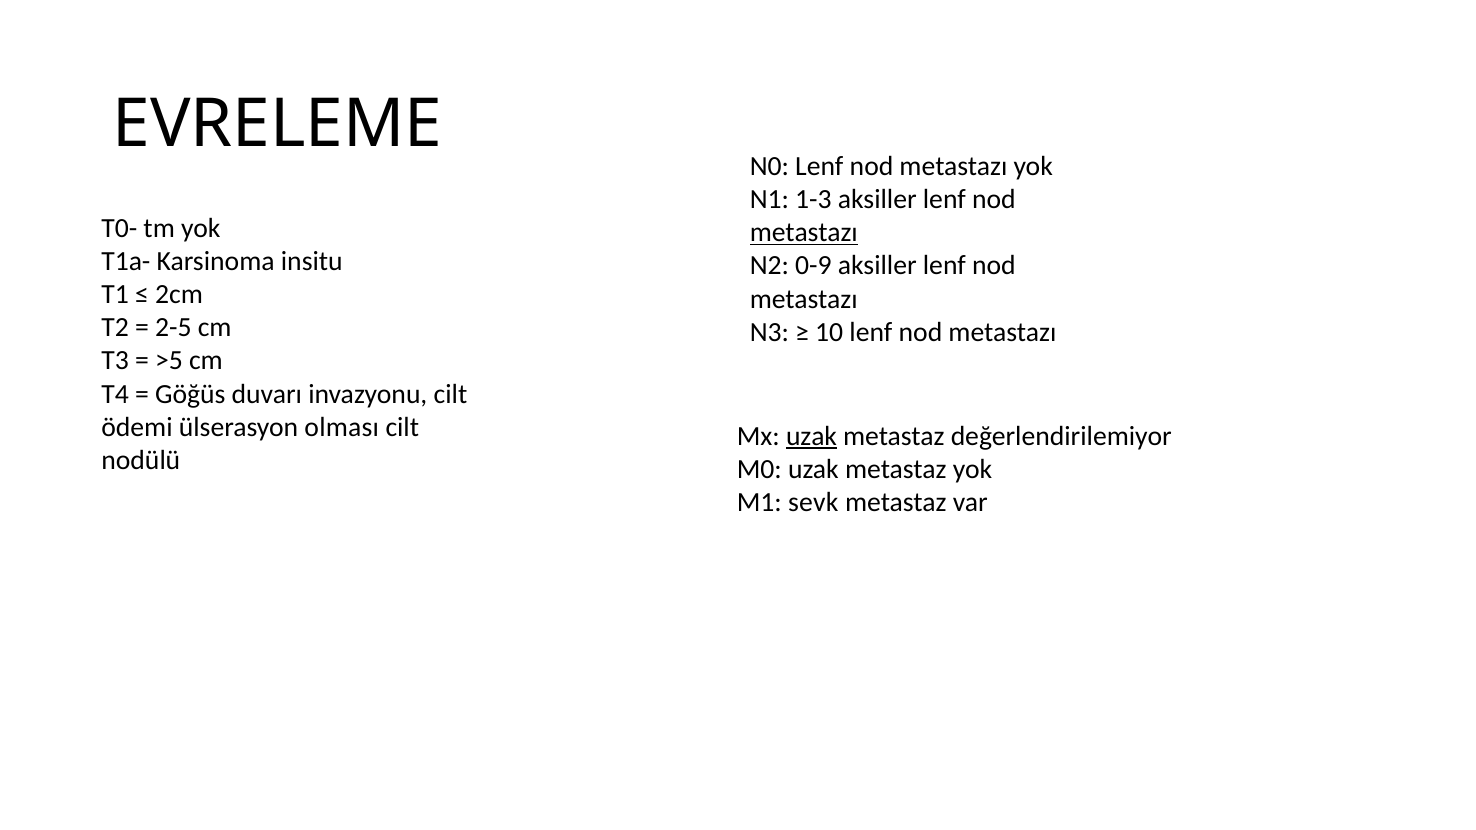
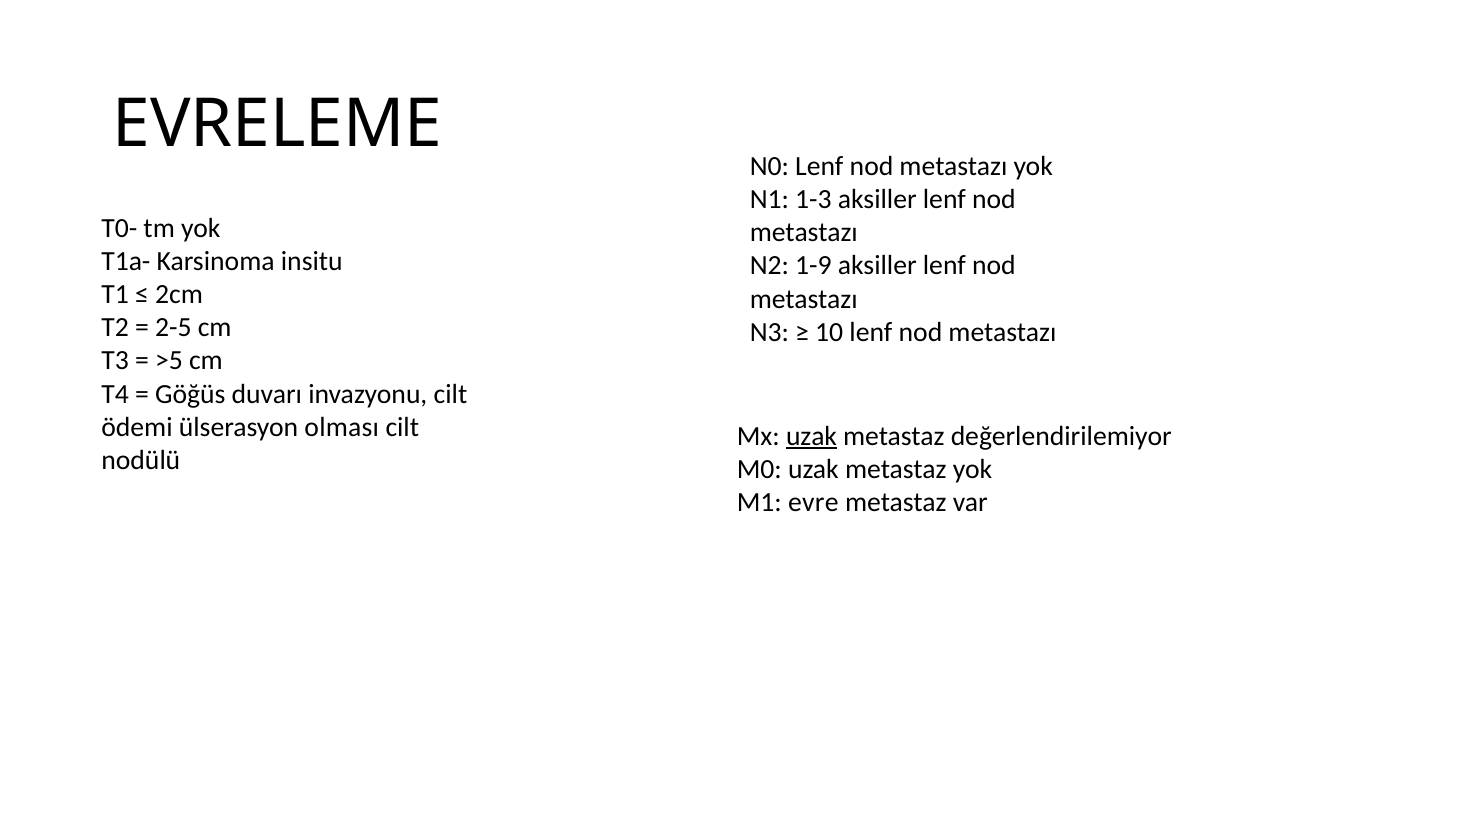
metastazı at (804, 233) underline: present -> none
0-9: 0-9 -> 1-9
sevk: sevk -> evre
